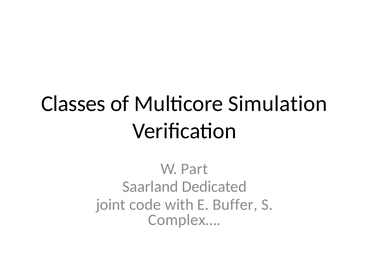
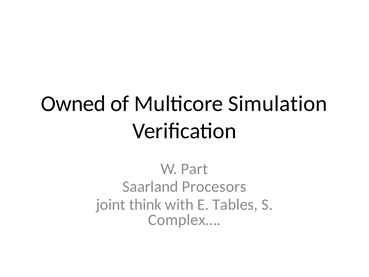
Classes: Classes -> Owned
Dedicated: Dedicated -> Procesors
code: code -> think
Buffer: Buffer -> Tables
